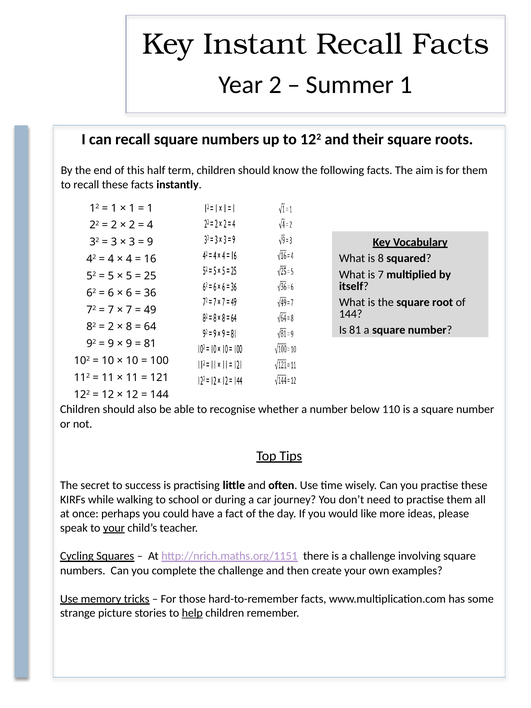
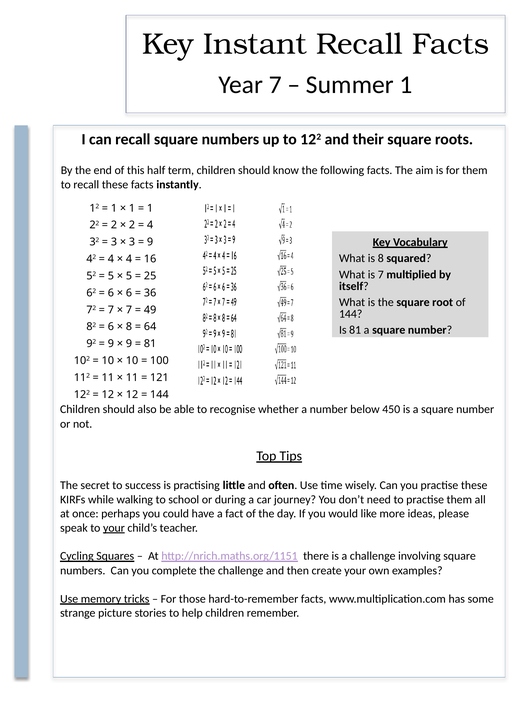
Year 2: 2 -> 7
2 at (111, 327): 2 -> 6
110: 110 -> 450
help underline: present -> none
